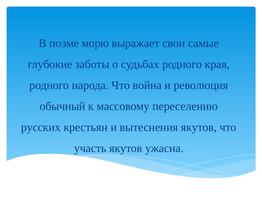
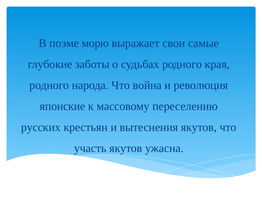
обычный: обычный -> японские
